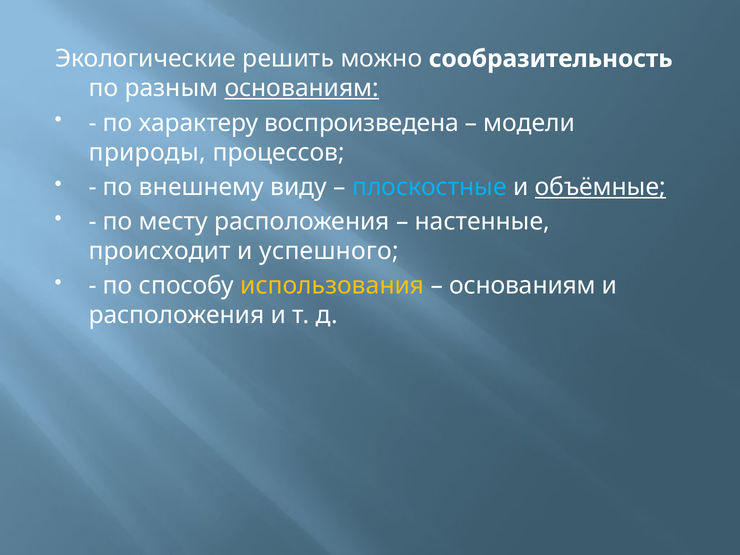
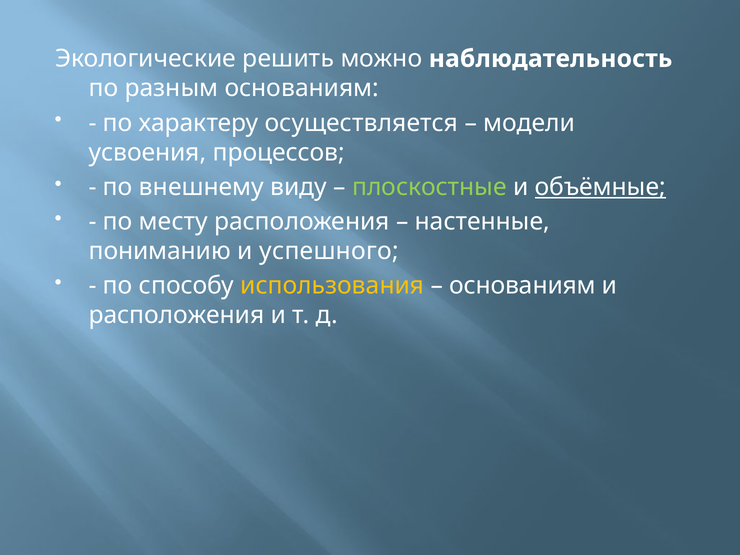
сообразительность: сообразительность -> наблюдательность
основаниям at (302, 88) underline: present -> none
воспроизведена: воспроизведена -> осуществляется
природы: природы -> усвоения
плоскостные colour: light blue -> light green
происходит: происходит -> пониманию
